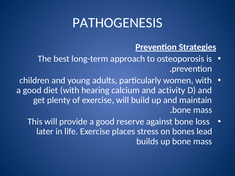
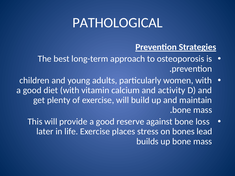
PATHOGENESIS: PATHOGENESIS -> PATHOLOGICAL
hearing: hearing -> vitamin
